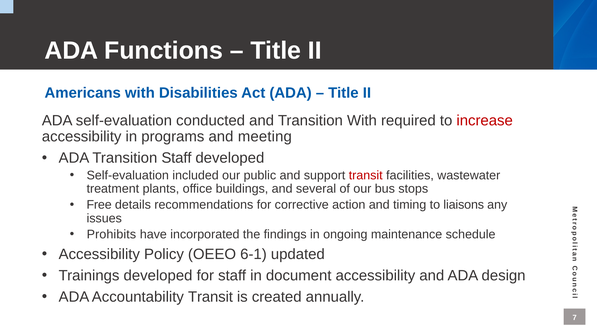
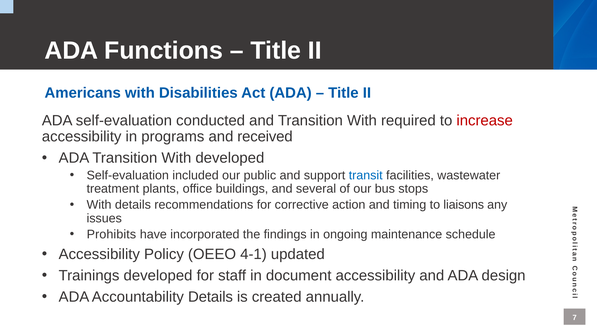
meeting: meeting -> received
ADA Transition Staff: Staff -> With
transit at (366, 175) colour: red -> blue
Free at (99, 205): Free -> With
6-1: 6-1 -> 4-1
Accountability Transit: Transit -> Details
